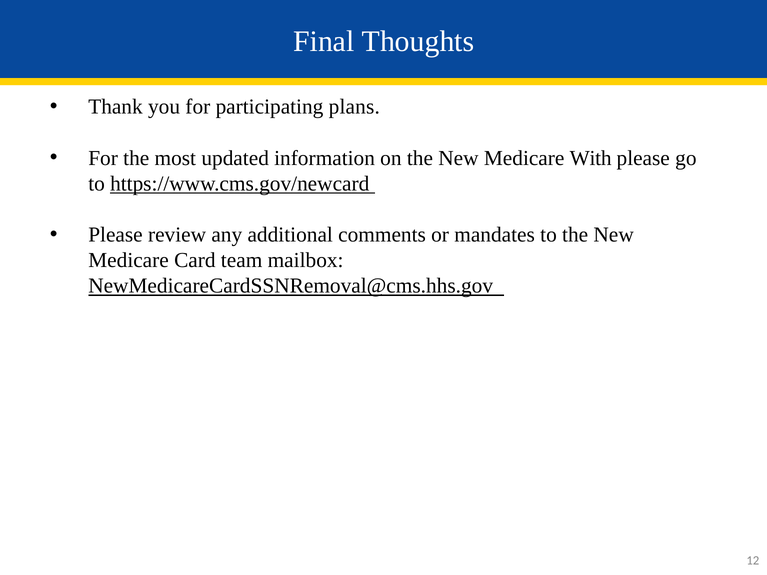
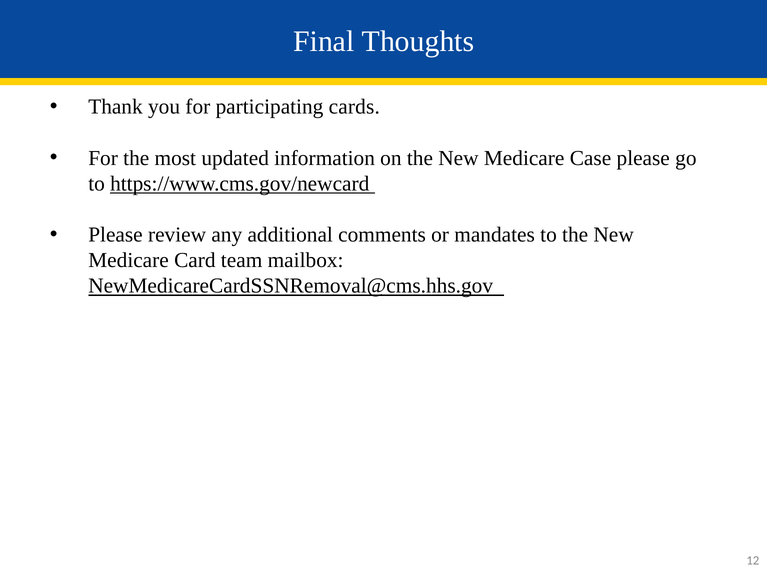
plans: plans -> cards
With: With -> Case
